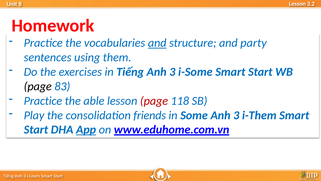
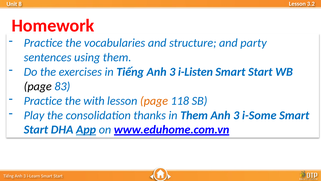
and at (157, 43) underline: present -> none
i-Some: i-Some -> i-Listen
able: able -> with
page at (154, 101) colour: red -> orange
friends: friends -> thanks
in Some: Some -> Them
i-Them: i-Them -> i-Some
